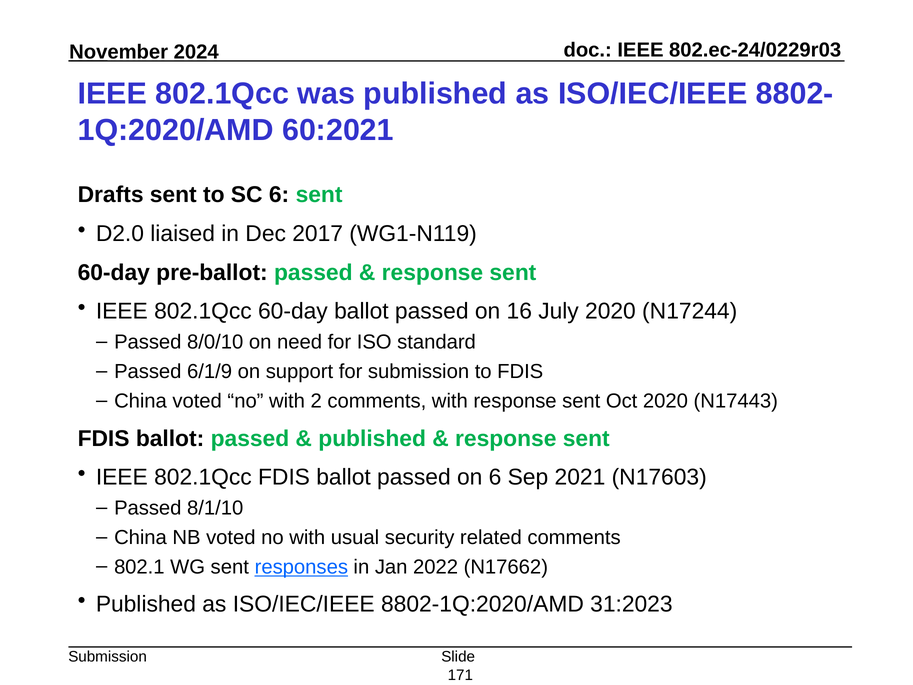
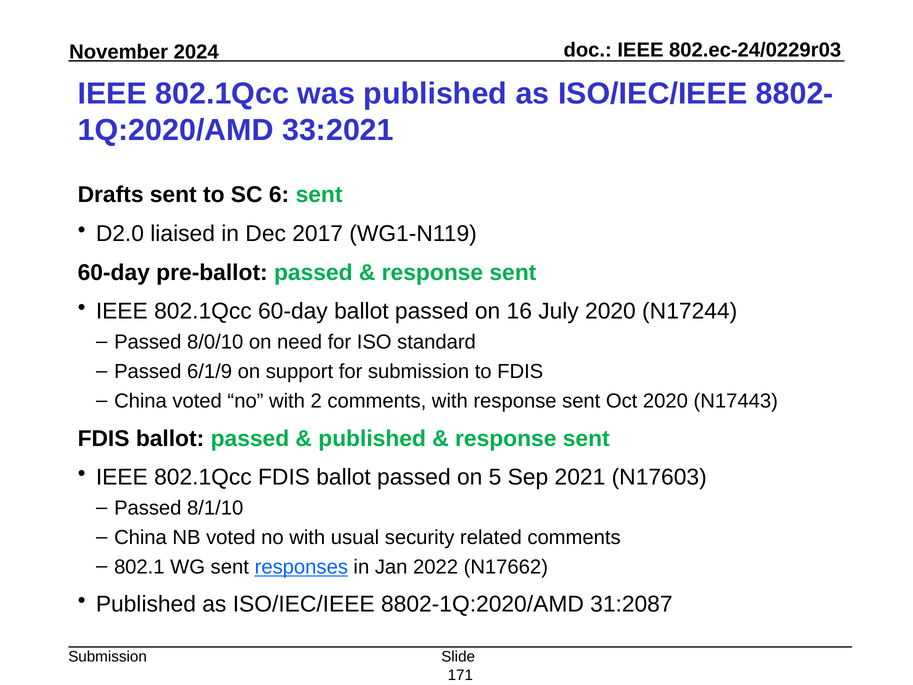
60:2021: 60:2021 -> 33:2021
on 6: 6 -> 5
31:2023: 31:2023 -> 31:2087
